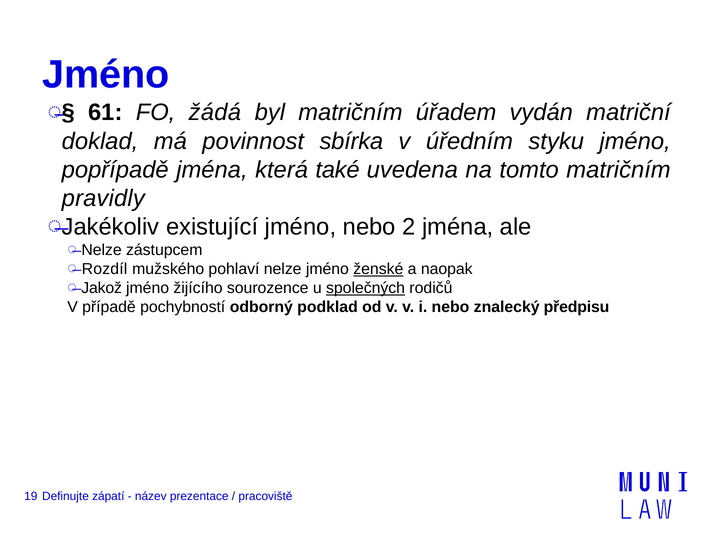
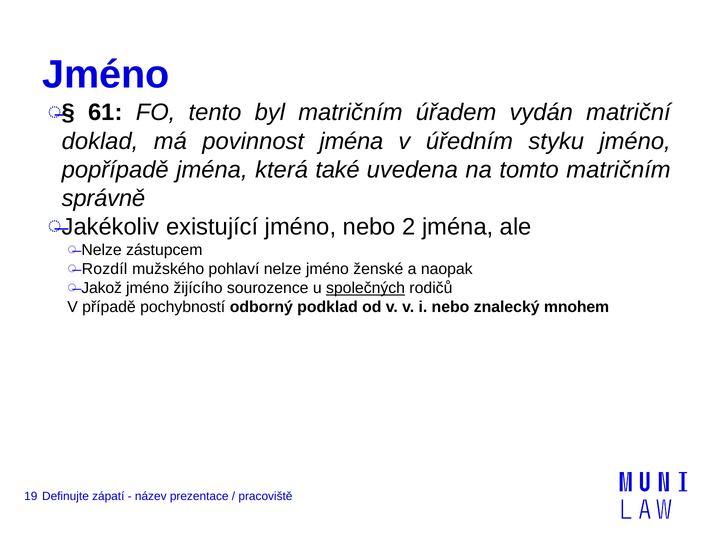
žádá: žádá -> tento
povinnost sbírka: sbírka -> jména
pravidly: pravidly -> správně
ženské underline: present -> none
předpisu: předpisu -> mnohem
